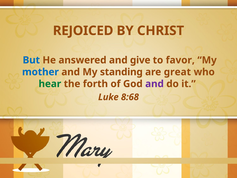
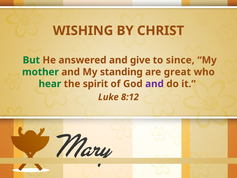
REJOICED: REJOICED -> WISHING
But colour: blue -> green
favor: favor -> since
mother colour: blue -> green
forth: forth -> spirit
8:68: 8:68 -> 8:12
